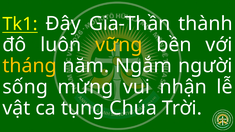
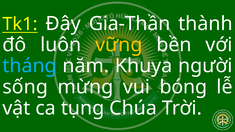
tháng colour: yellow -> light blue
Ngắm: Ngắm -> Khuya
nhận: nhận -> bóng
